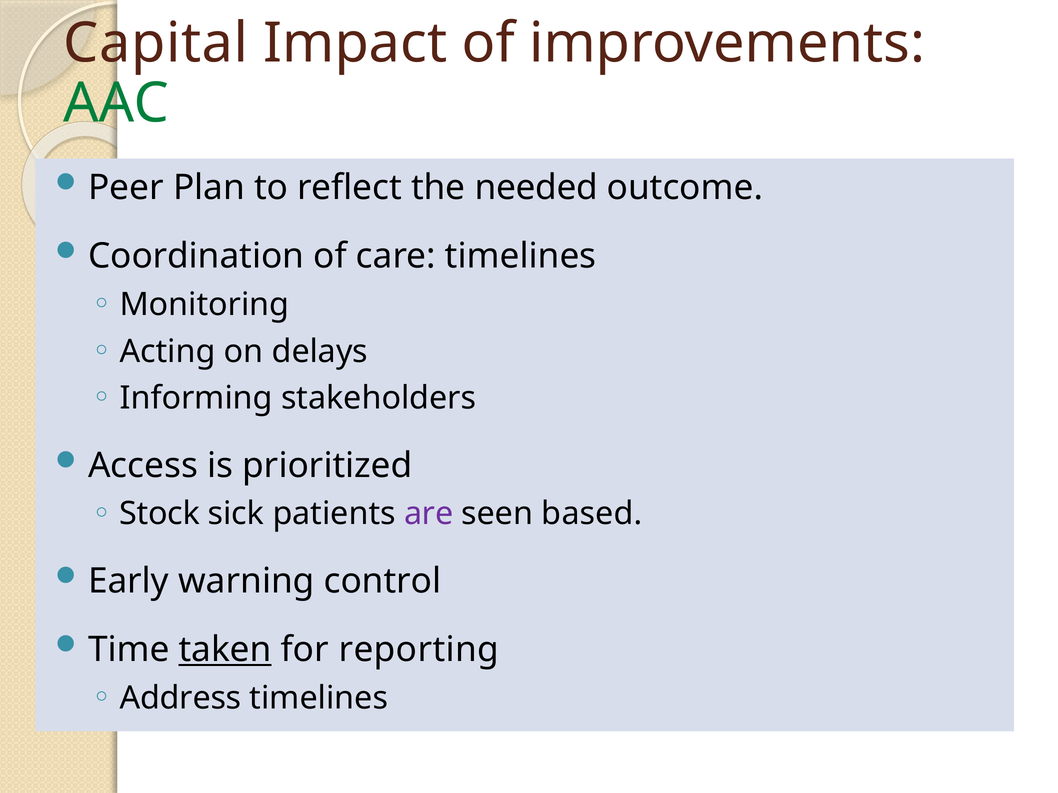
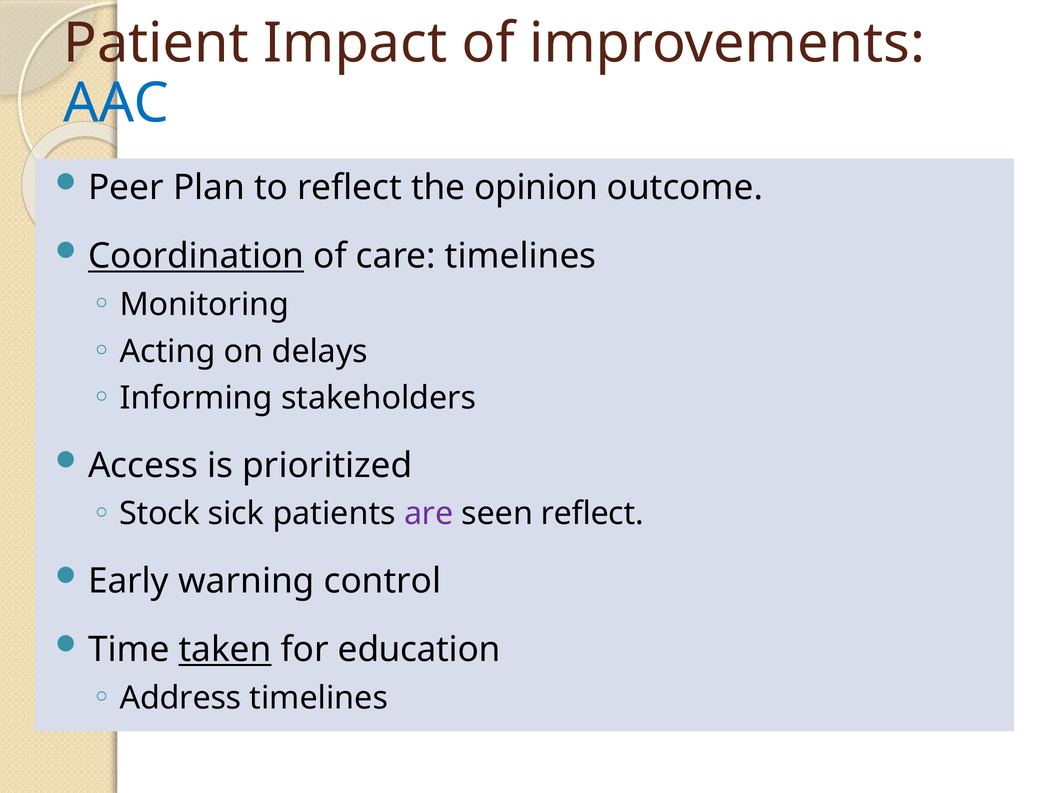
Capital: Capital -> Patient
AAC colour: green -> blue
needed: needed -> opinion
Coordination underline: none -> present
seen based: based -> reflect
reporting: reporting -> education
